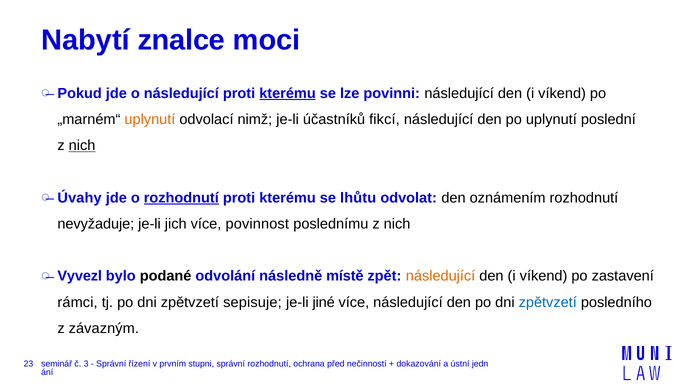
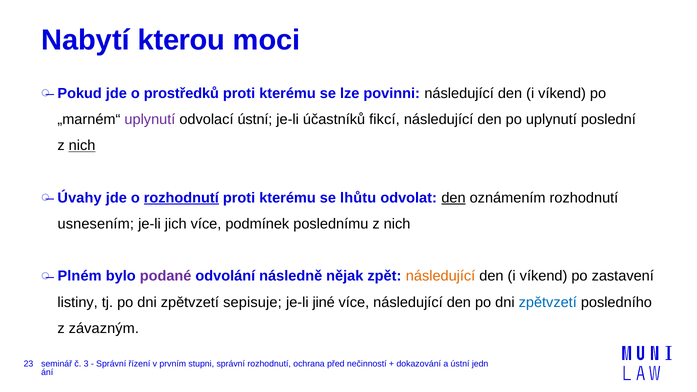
znalce: znalce -> kterou
o následující: následující -> prostředků
kterému at (288, 93) underline: present -> none
uplynutí at (150, 119) colour: orange -> purple
odvolací nimž: nimž -> ústní
den at (454, 198) underline: none -> present
nevyžaduje: nevyžaduje -> usnesením
povinnost: povinnost -> podmínek
Vyvezl: Vyvezl -> Plném
podané colour: black -> purple
místě: místě -> nějak
rámci: rámci -> listiny
